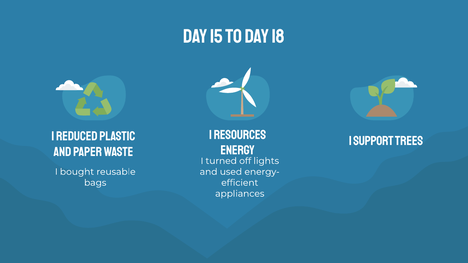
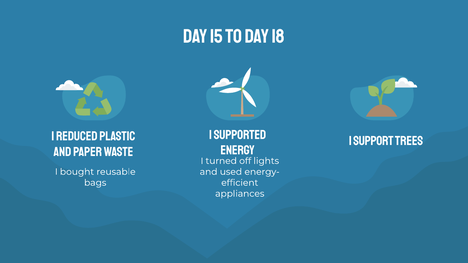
RESOURCES: RESOURCES -> SUPPORTED
